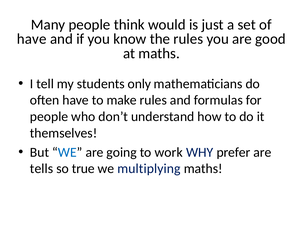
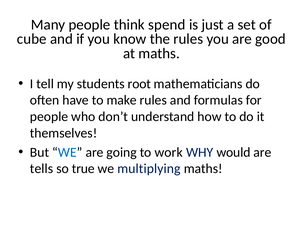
would: would -> spend
have at (32, 39): have -> cube
only: only -> root
prefer: prefer -> would
